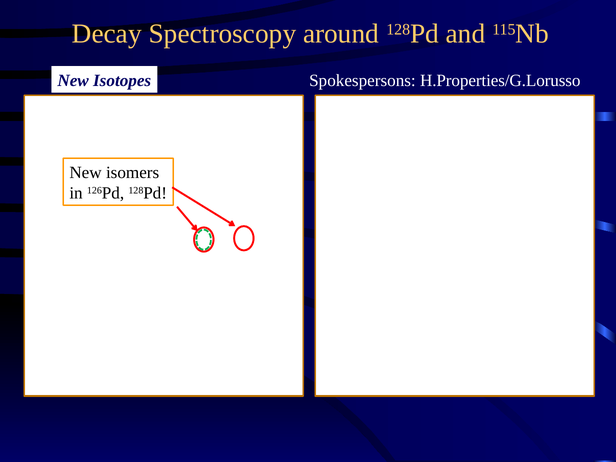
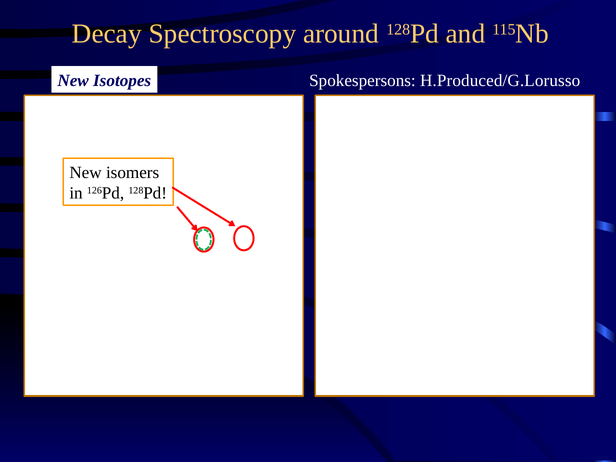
H.Properties/G.Lorusso: H.Properties/G.Lorusso -> H.Produced/G.Lorusso
